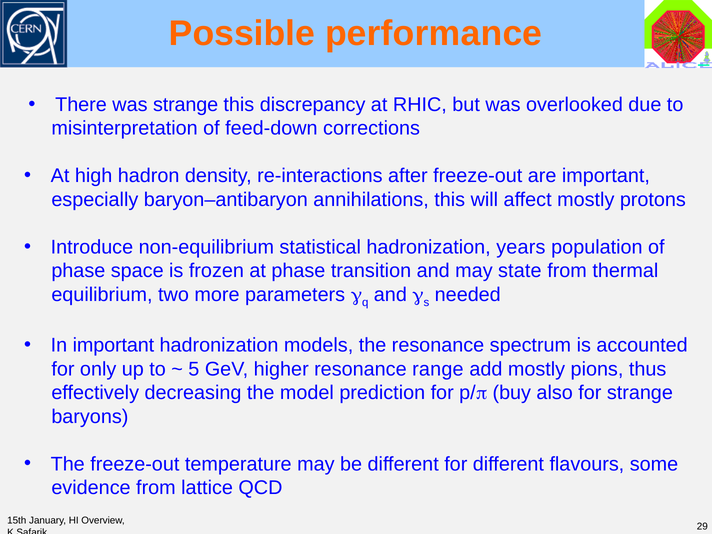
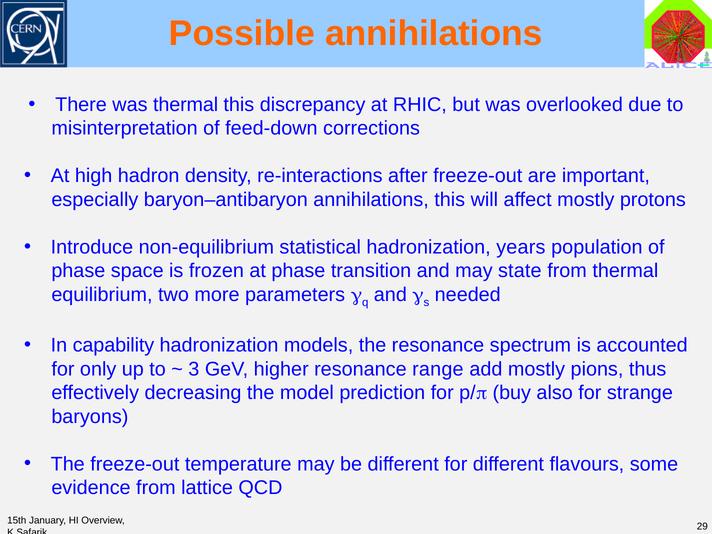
Possible performance: performance -> annihilations
was strange: strange -> thermal
In important: important -> capability
5: 5 -> 3
